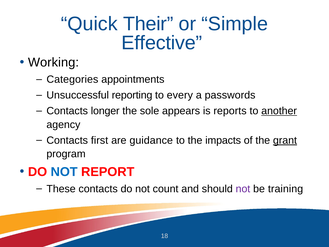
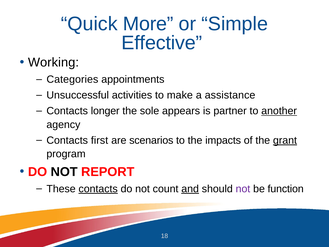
Their: Their -> More
reporting: reporting -> activities
every: every -> make
passwords: passwords -> assistance
reports: reports -> partner
guidance: guidance -> scenarios
NOT at (64, 172) colour: blue -> black
contacts at (98, 189) underline: none -> present
and underline: none -> present
training: training -> function
